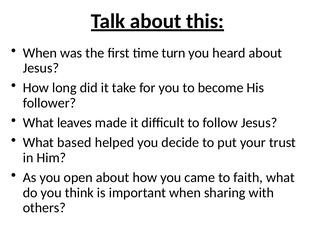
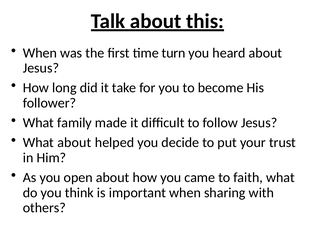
leaves: leaves -> family
What based: based -> about
